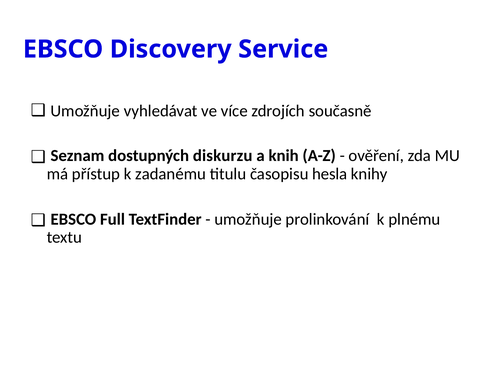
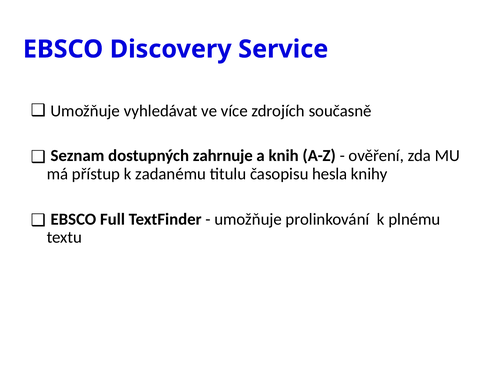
diskurzu: diskurzu -> zahrnuje
